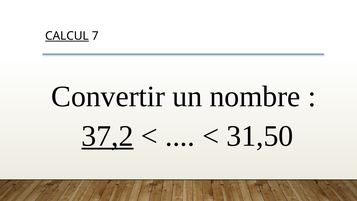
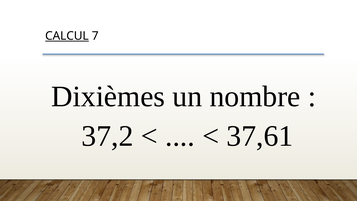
Convertir: Convertir -> Dixièmes
37,2 underline: present -> none
31,50: 31,50 -> 37,61
